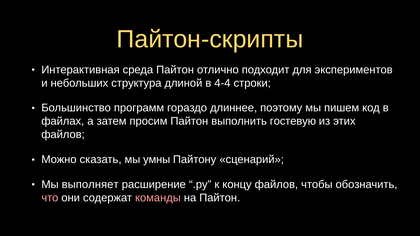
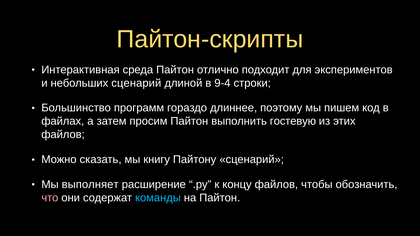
небольших структура: структура -> сценарий
4-4: 4-4 -> 9-4
умны: умны -> книгу
команды colour: pink -> light blue
